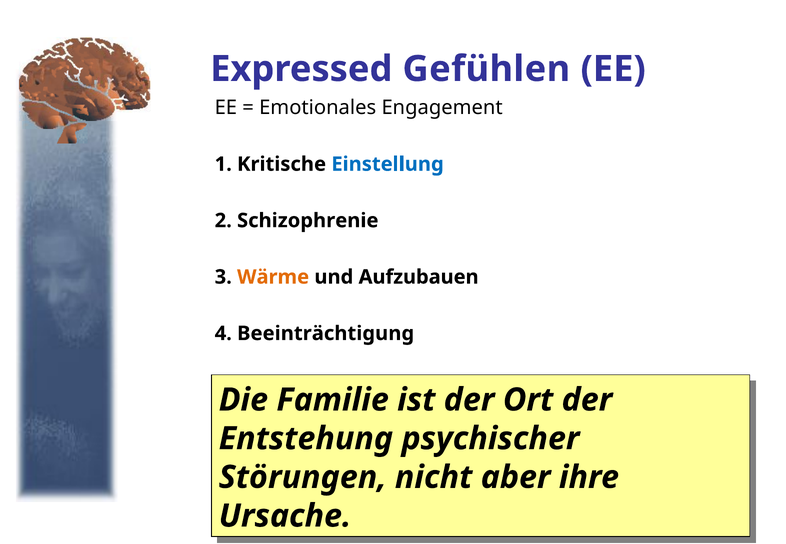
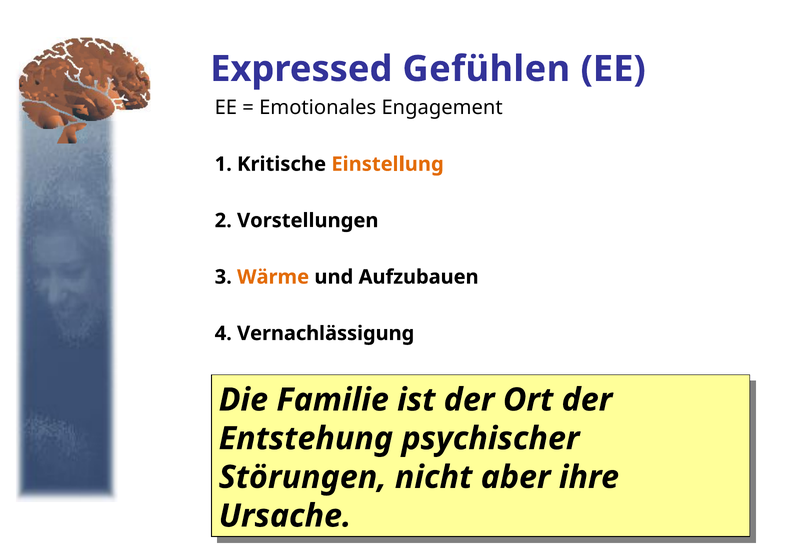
Einstellung colour: blue -> orange
Schizophrenie: Schizophrenie -> Vorstellungen
Beeinträchtigung: Beeinträchtigung -> Vernachlässigung
